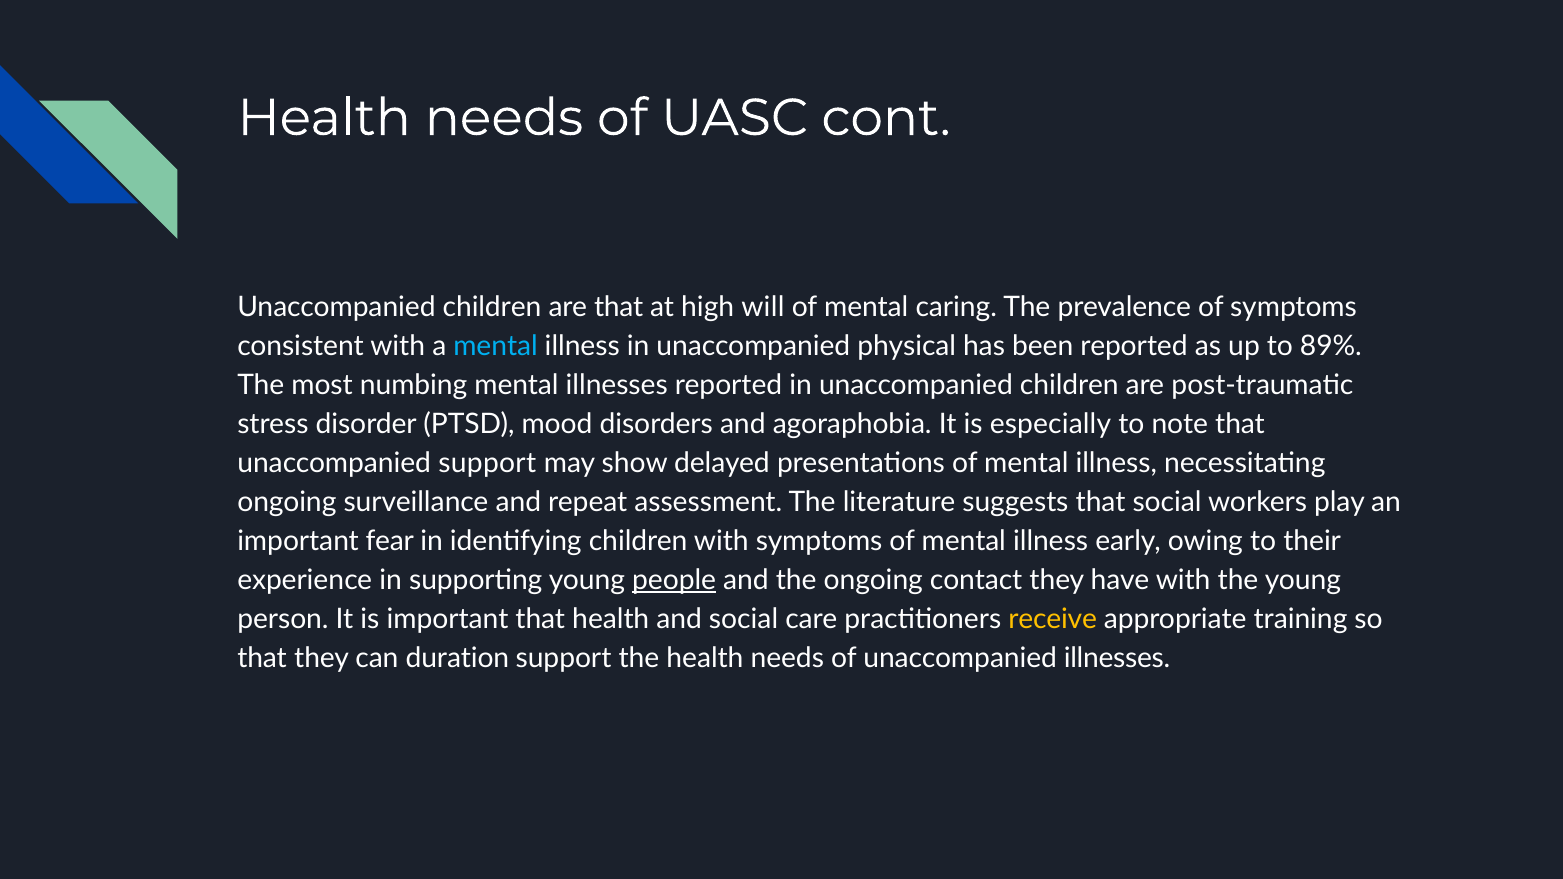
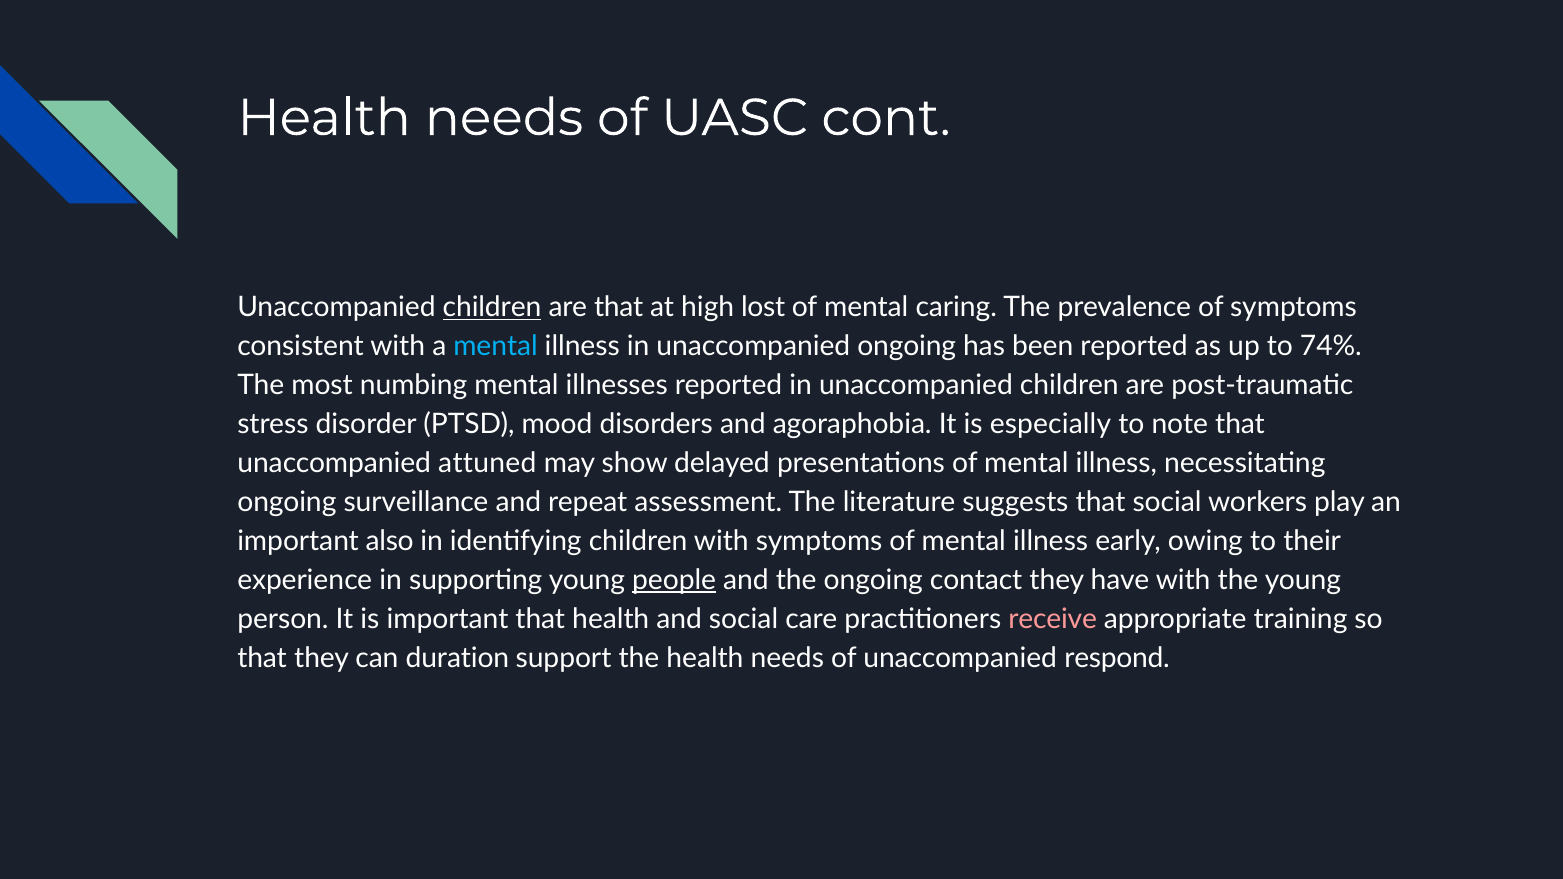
children at (492, 308) underline: none -> present
will: will -> lost
unaccompanied physical: physical -> ongoing
89%: 89% -> 74%
unaccompanied support: support -> attuned
fear: fear -> also
receive colour: yellow -> pink
unaccompanied illnesses: illnesses -> respond
